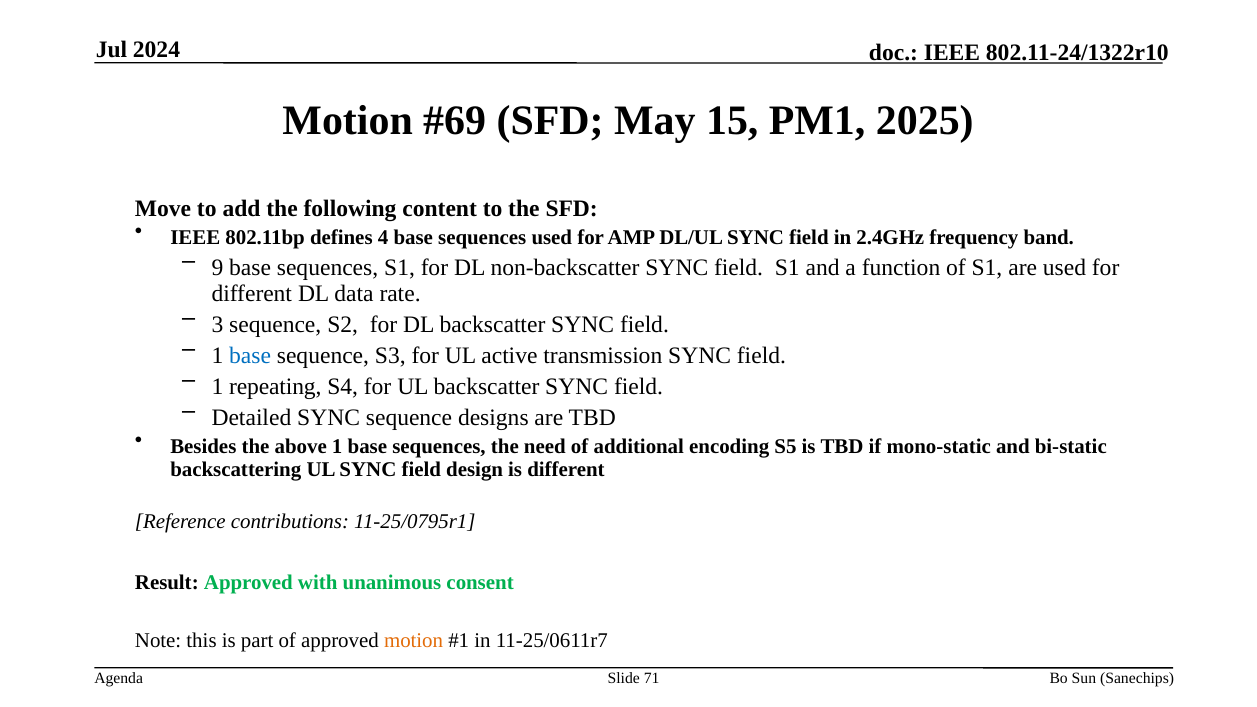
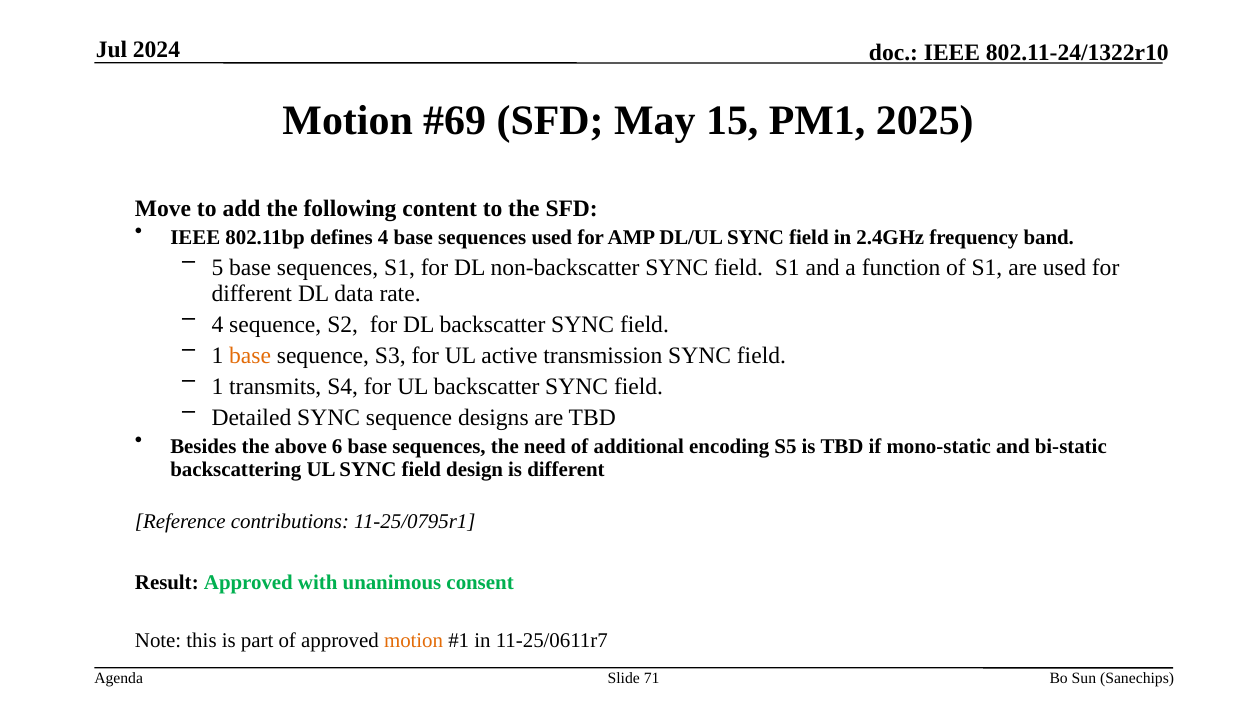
9: 9 -> 5
3 at (217, 324): 3 -> 4
base at (250, 355) colour: blue -> orange
repeating: repeating -> transmits
above 1: 1 -> 6
